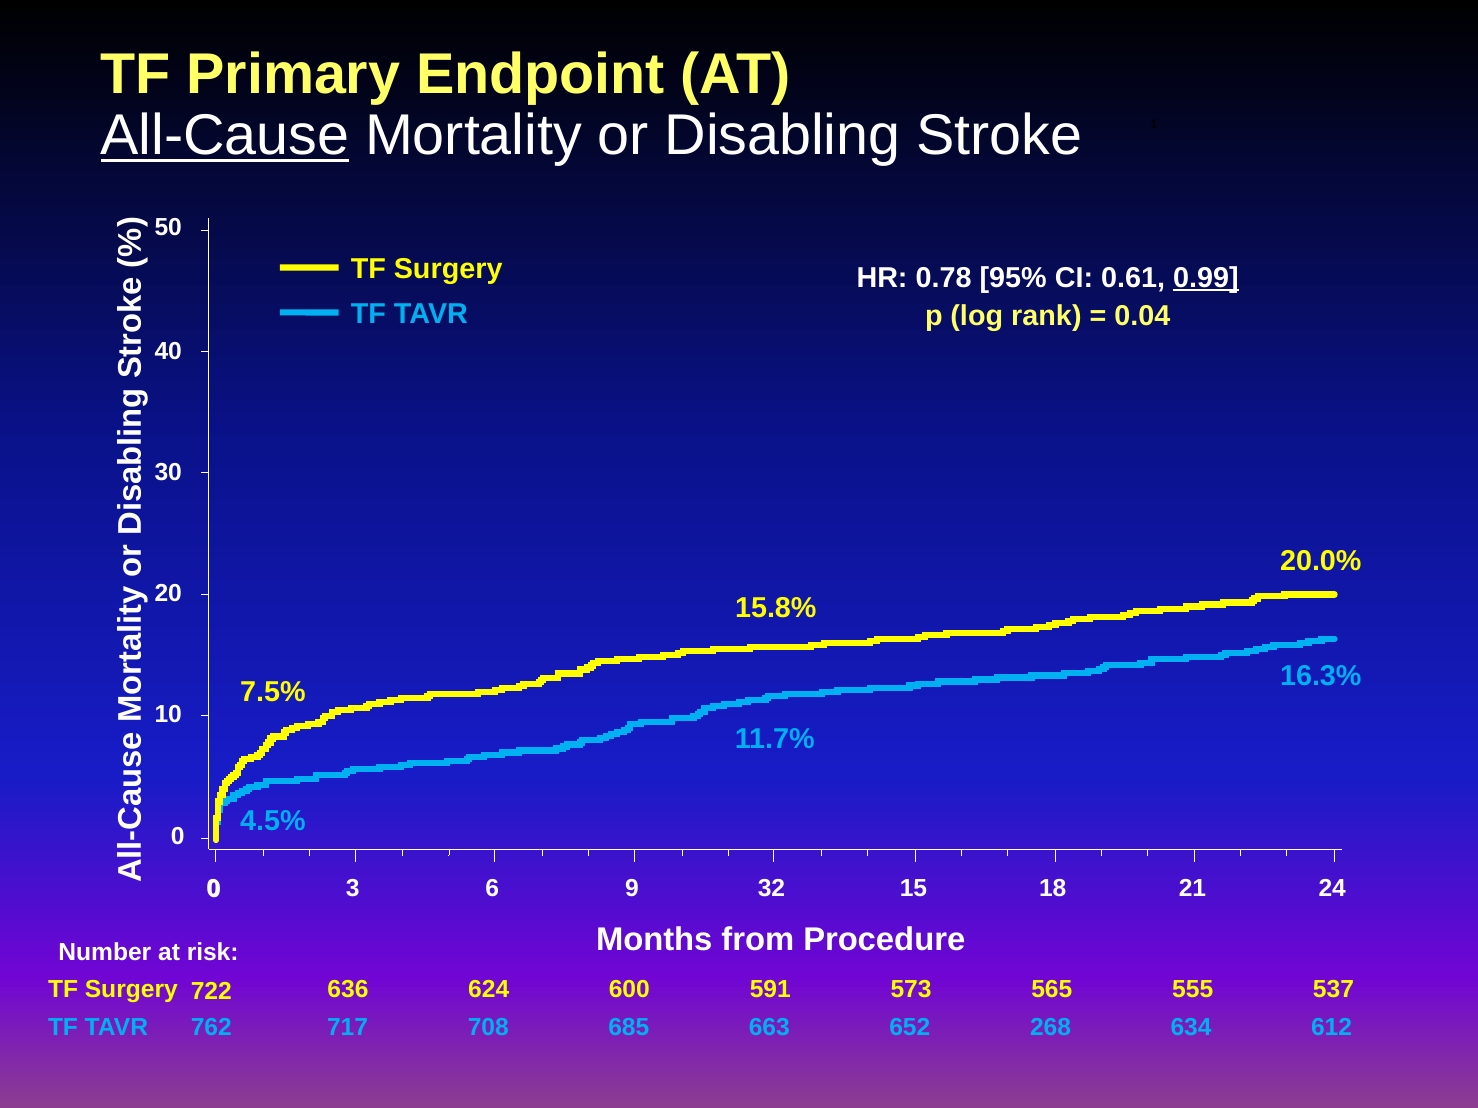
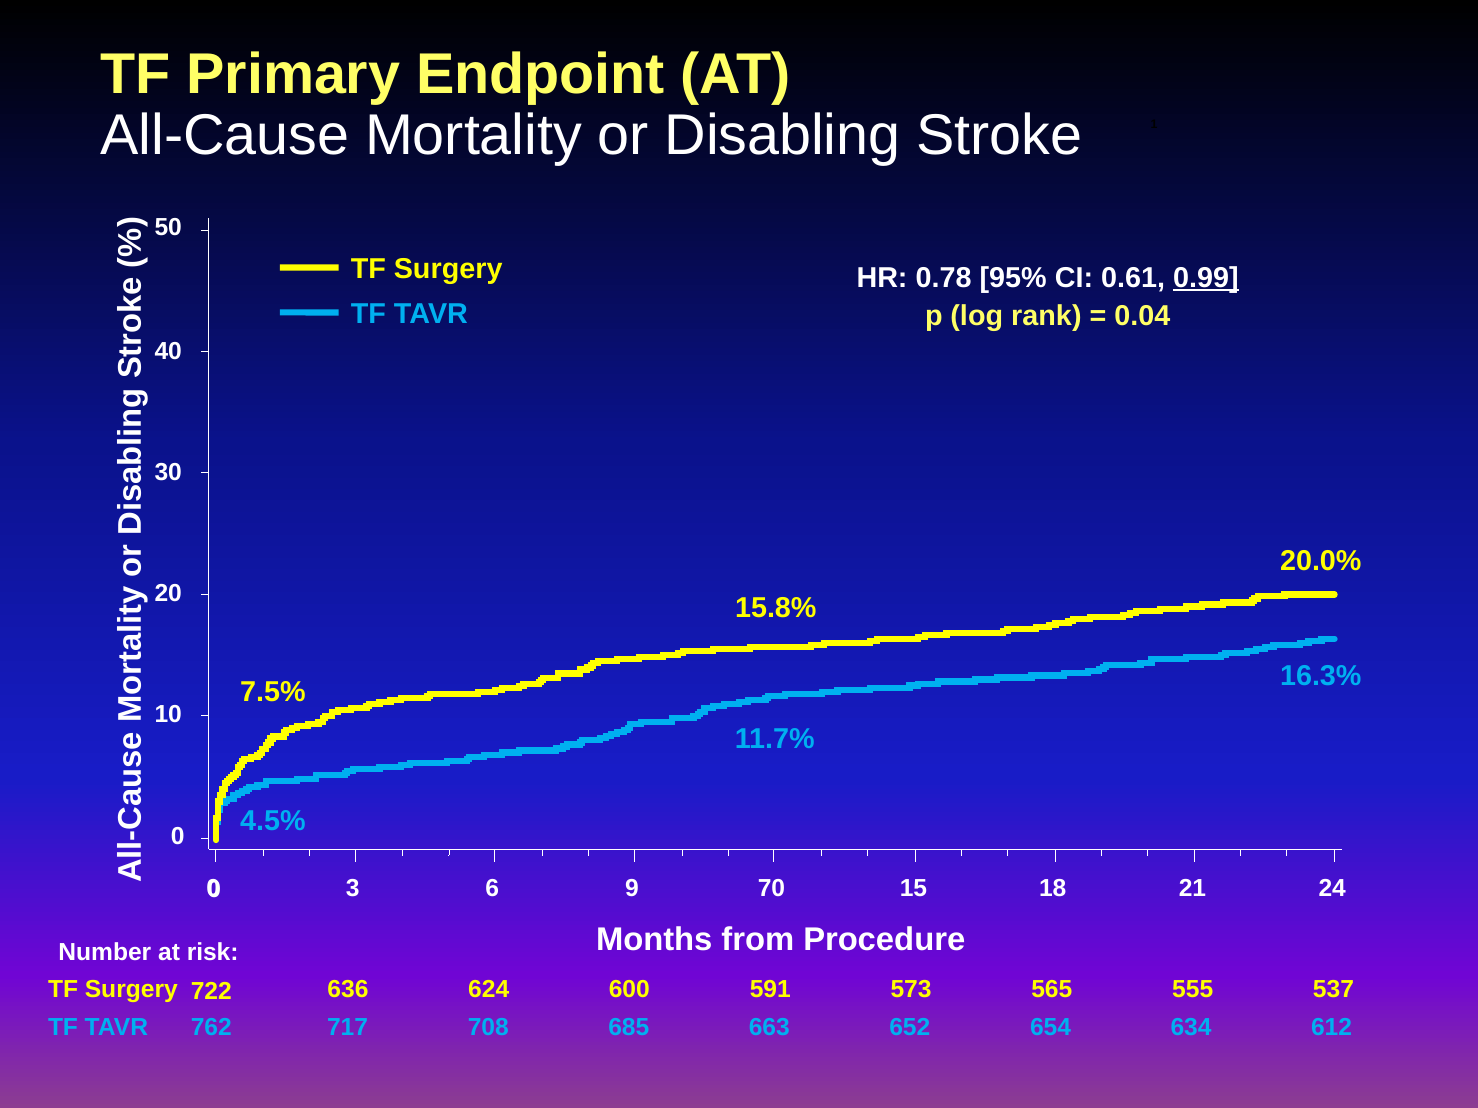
All-Cause underline: present -> none
32: 32 -> 70
268: 268 -> 654
